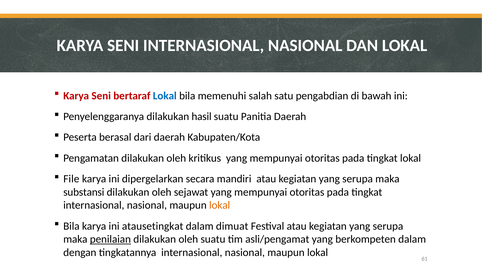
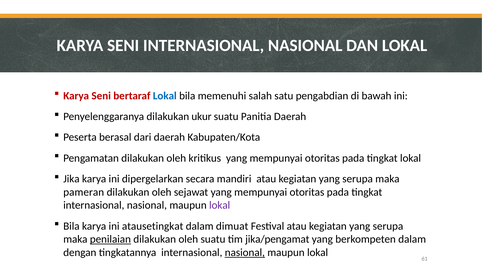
hasil: hasil -> ukur
File: File -> Jika
substansi: substansi -> pameran
lokal at (220, 205) colour: orange -> purple
asli/pengamat: asli/pengamat -> jika/pengamat
nasional at (245, 253) underline: none -> present
